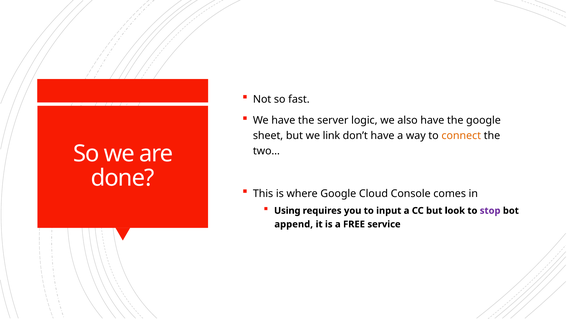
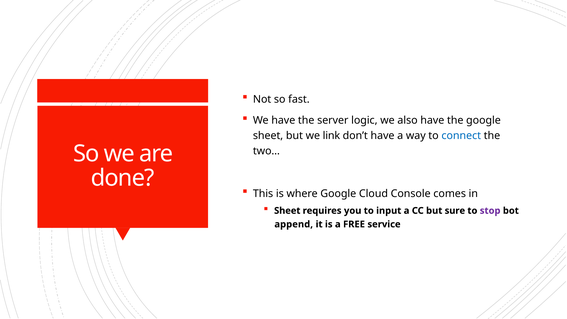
connect colour: orange -> blue
Using at (287, 211): Using -> Sheet
look: look -> sure
